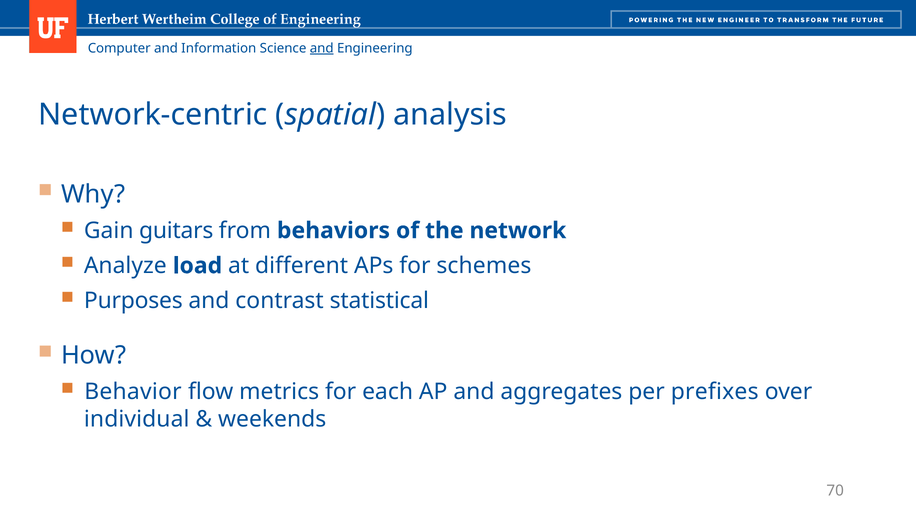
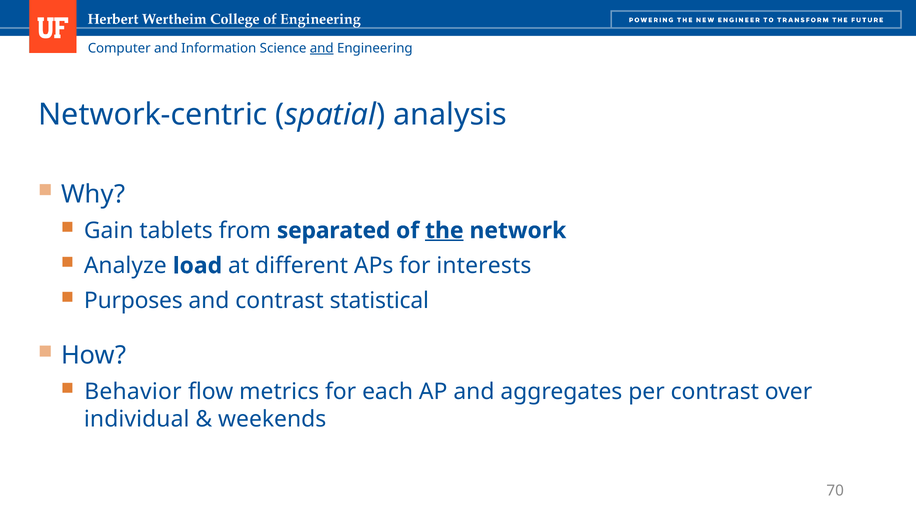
guitars: guitars -> tablets
behaviors: behaviors -> separated
the underline: none -> present
schemes: schemes -> interests
per prefixes: prefixes -> contrast
